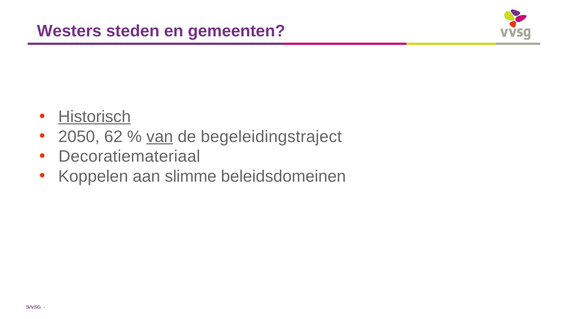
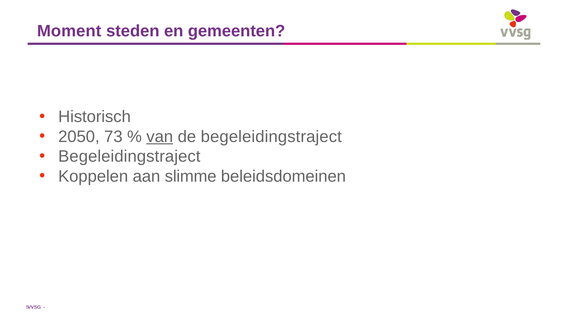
Westers: Westers -> Moment
Historisch underline: present -> none
62: 62 -> 73
Decoratiemateriaal at (129, 157): Decoratiemateriaal -> Begeleidingstraject
